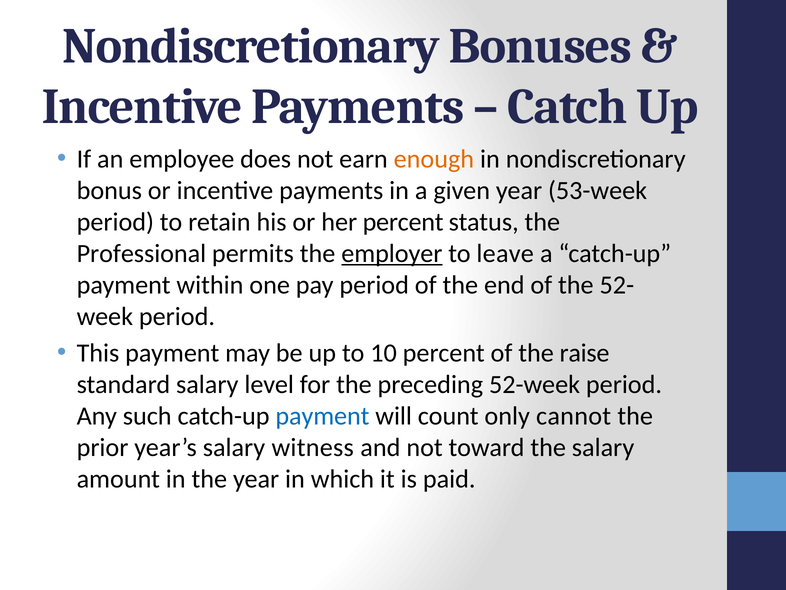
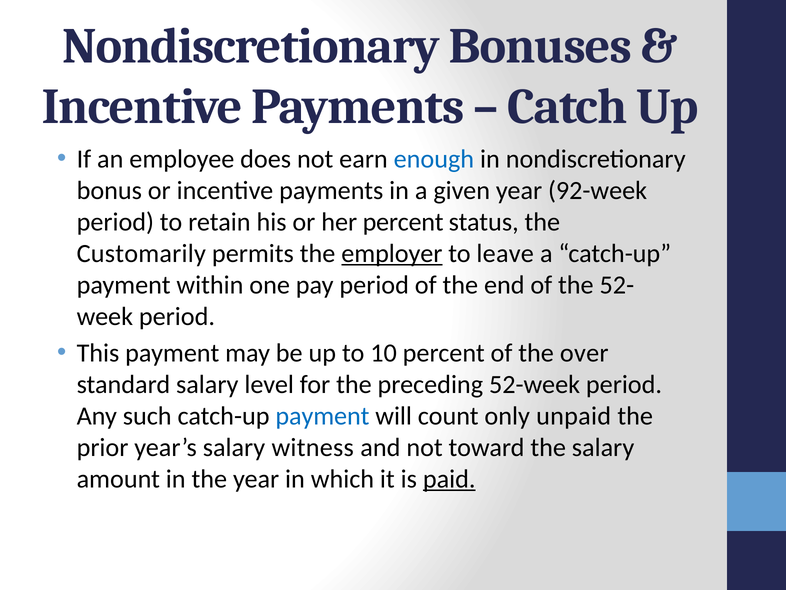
enough colour: orange -> blue
53-week: 53-week -> 92-week
Professional: Professional -> Customarily
raise: raise -> over
cannot: cannot -> unpaid
paid underline: none -> present
